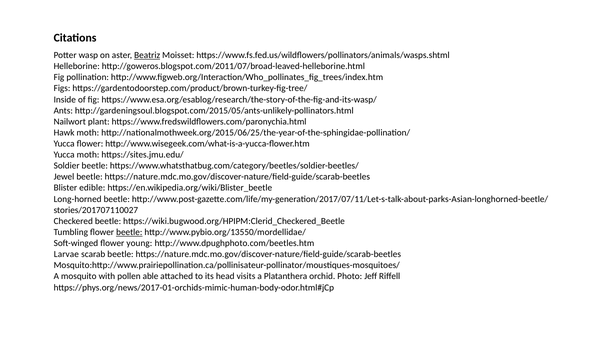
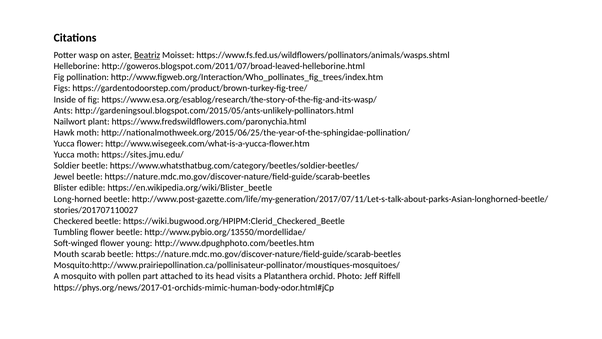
beetle at (129, 232) underline: present -> none
Larvae: Larvae -> Mouth
able: able -> part
